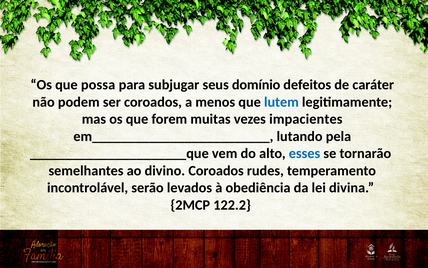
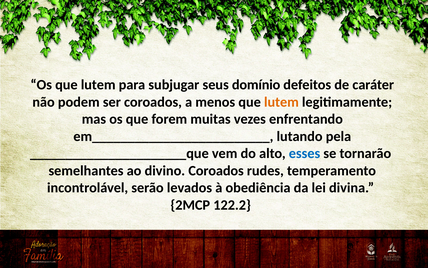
Os que possa: possa -> lutem
lutem at (281, 102) colour: blue -> orange
impacientes: impacientes -> enfrentando
